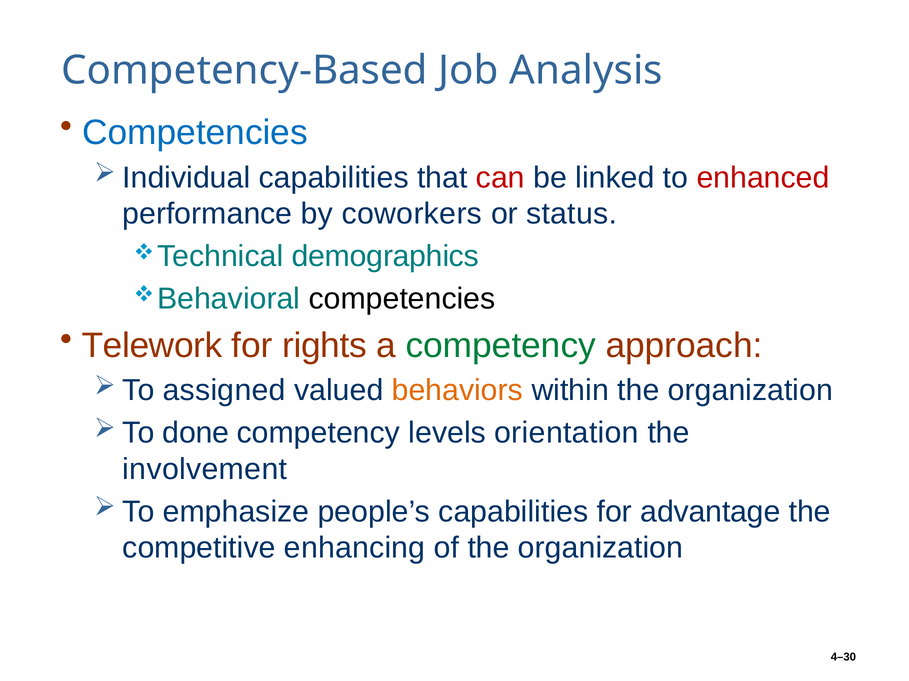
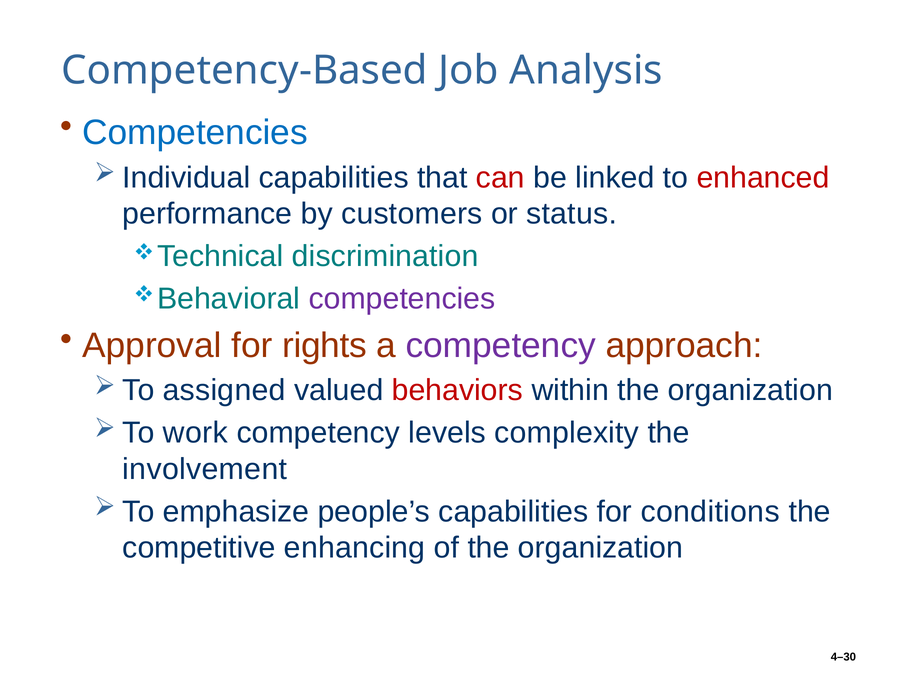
coworkers: coworkers -> customers
demographics: demographics -> discrimination
competencies at (402, 299) colour: black -> purple
Telework: Telework -> Approval
competency at (501, 346) colour: green -> purple
behaviors colour: orange -> red
done: done -> work
orientation: orientation -> complexity
advantage: advantage -> conditions
